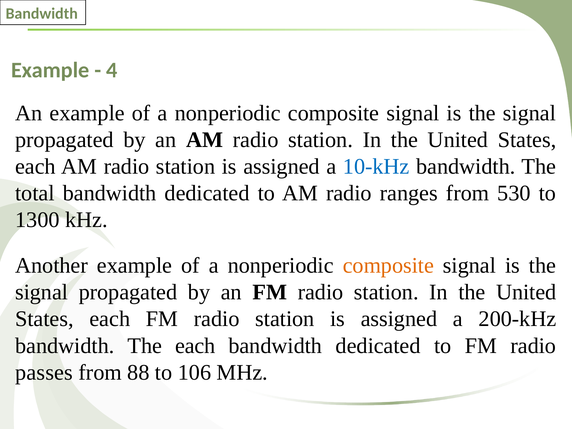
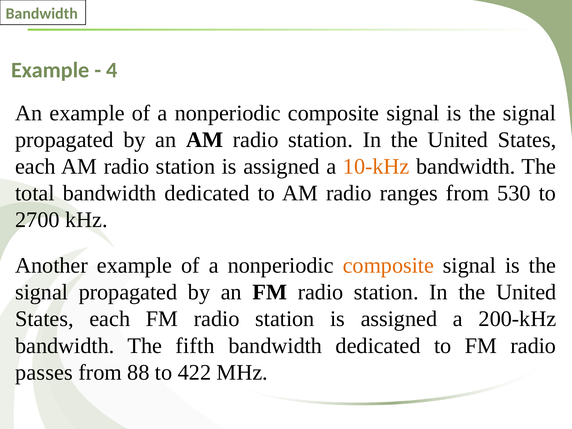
10-kHz colour: blue -> orange
1300: 1300 -> 2700
The each: each -> fifth
106: 106 -> 422
